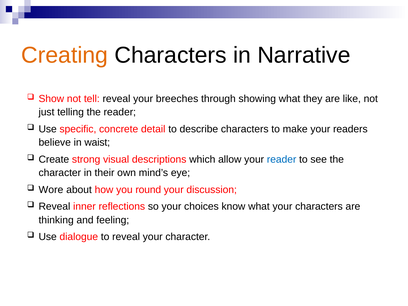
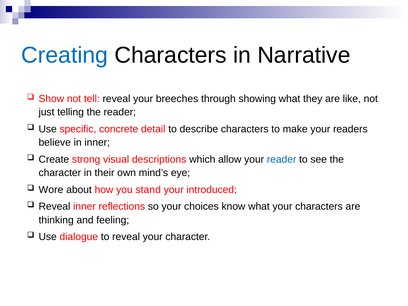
Creating colour: orange -> blue
in waist: waist -> inner
round: round -> stand
discussion: discussion -> introduced
